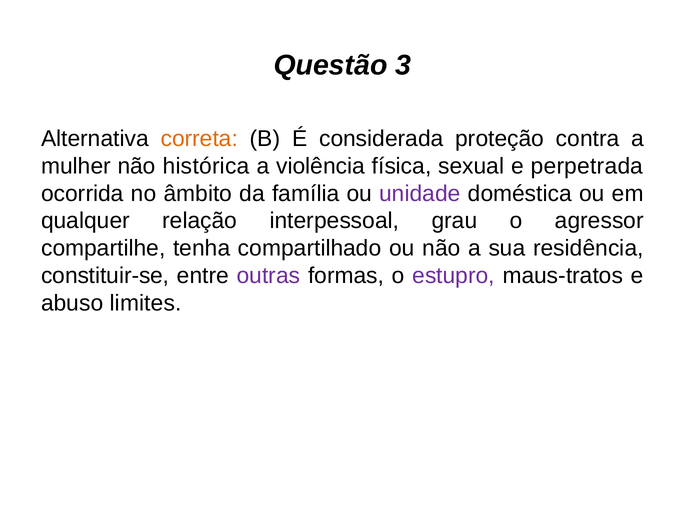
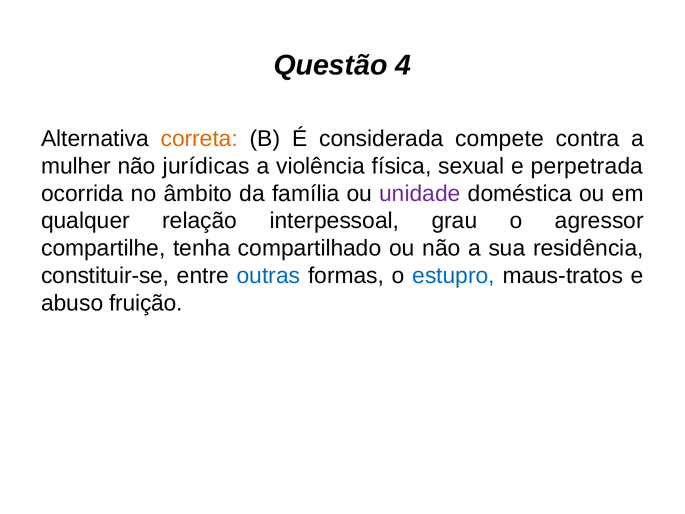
3: 3 -> 4
proteção: proteção -> compete
histórica: histórica -> jurídicas
outras colour: purple -> blue
estupro colour: purple -> blue
limites: limites -> fruição
